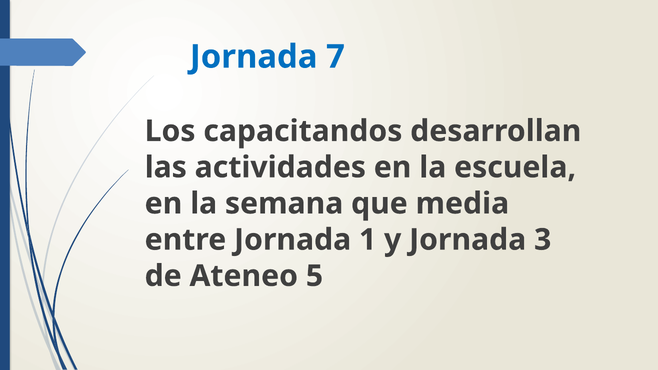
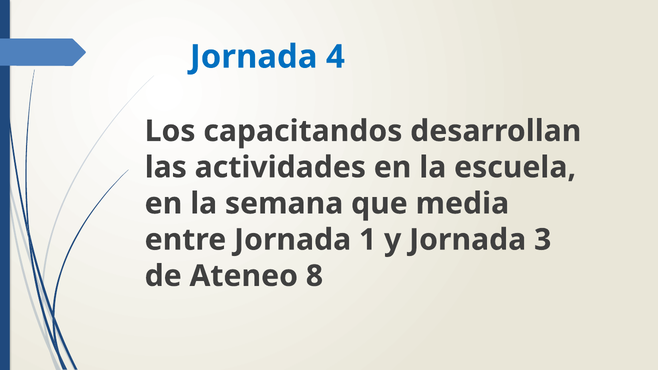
7: 7 -> 4
5: 5 -> 8
